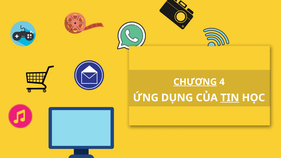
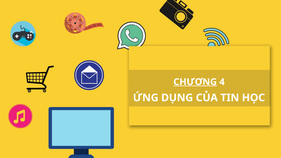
TIN underline: present -> none
